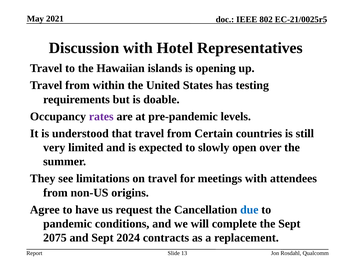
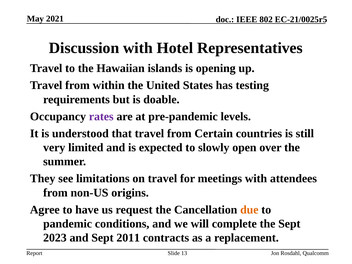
due colour: blue -> orange
2075: 2075 -> 2023
2024: 2024 -> 2011
